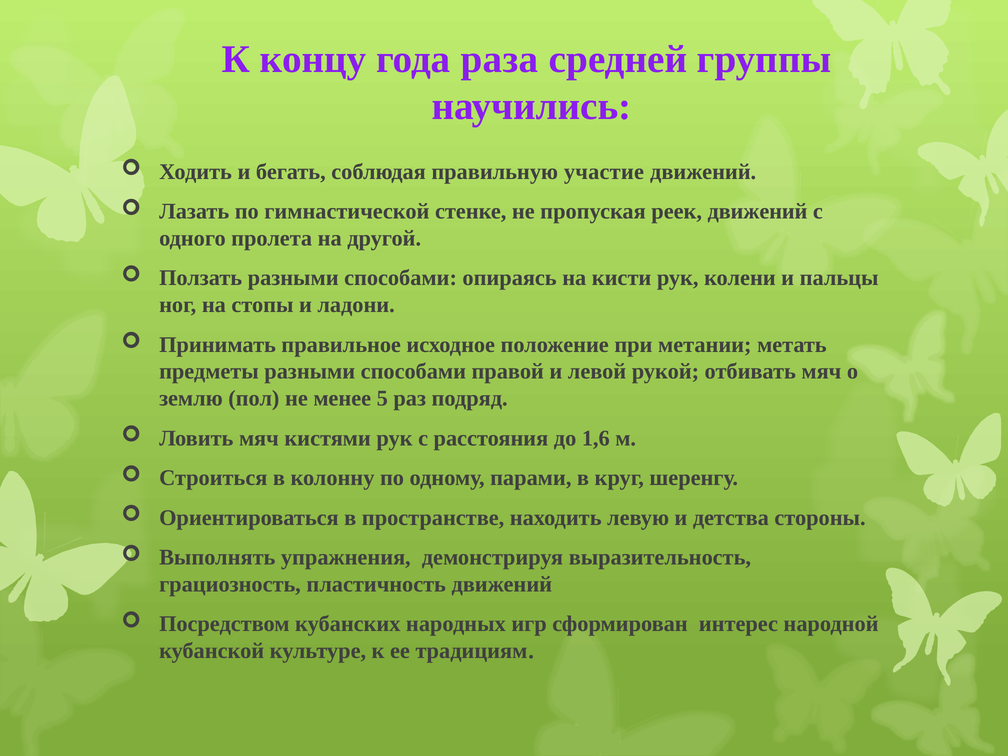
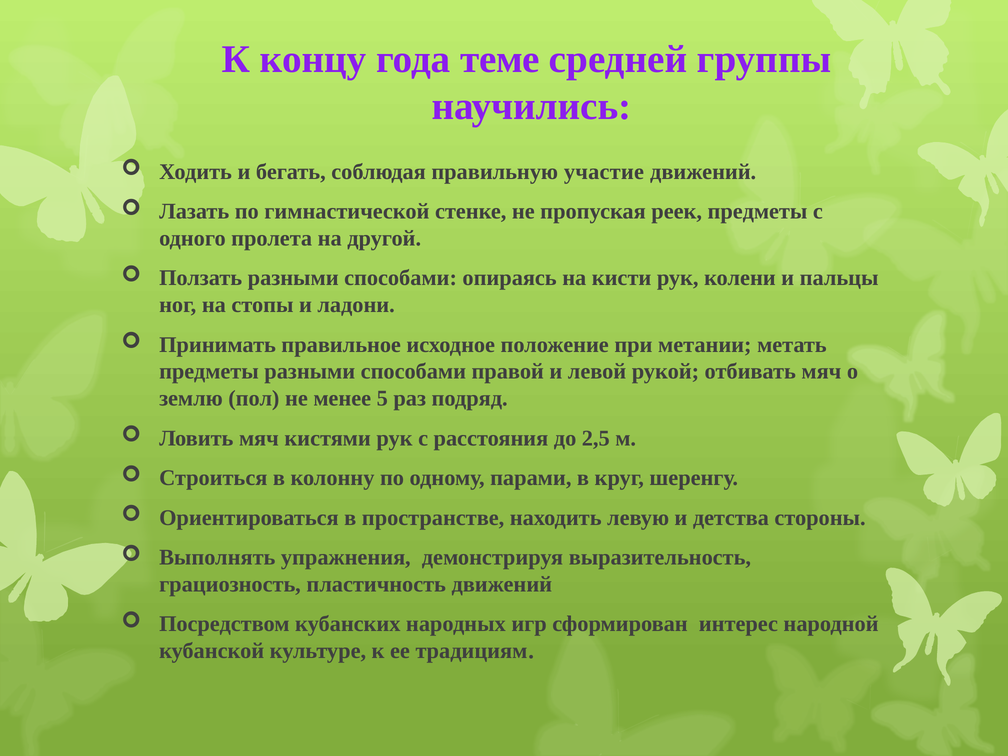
раза: раза -> теме
реек движений: движений -> предметы
1,6: 1,6 -> 2,5
